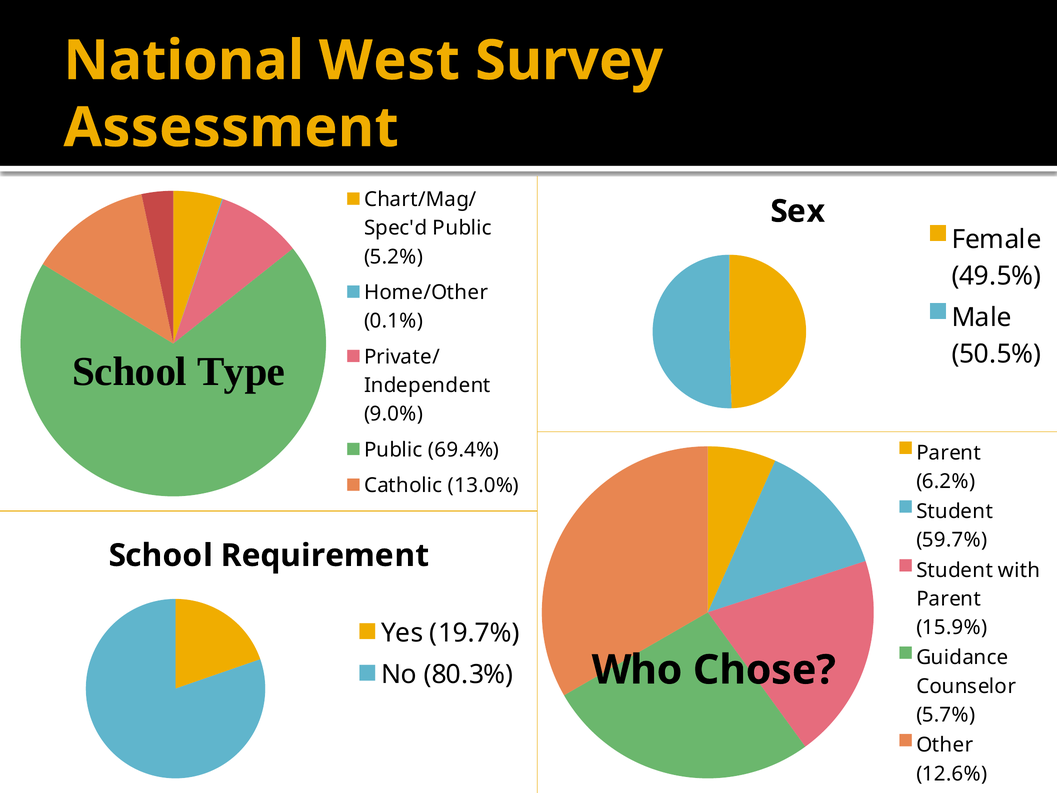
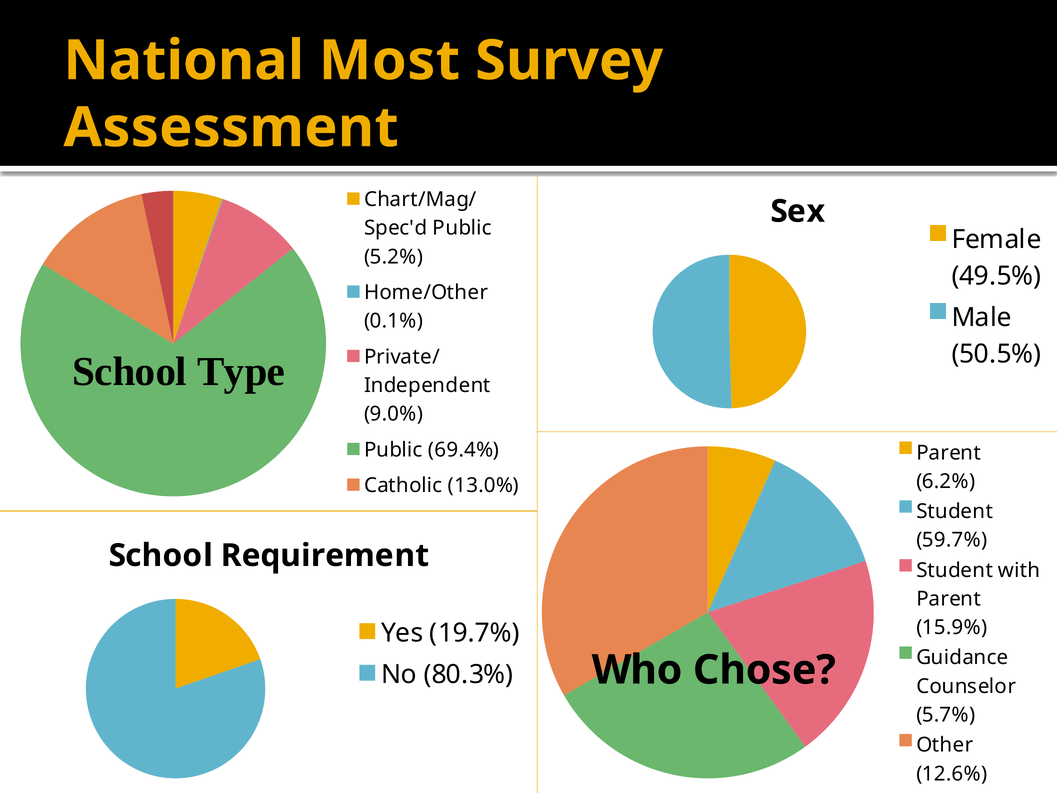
West: West -> Most
